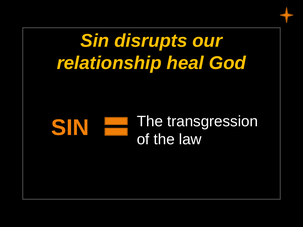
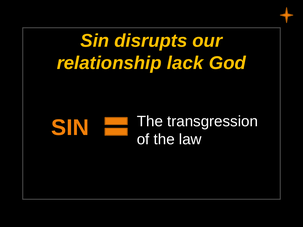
heal: heal -> lack
